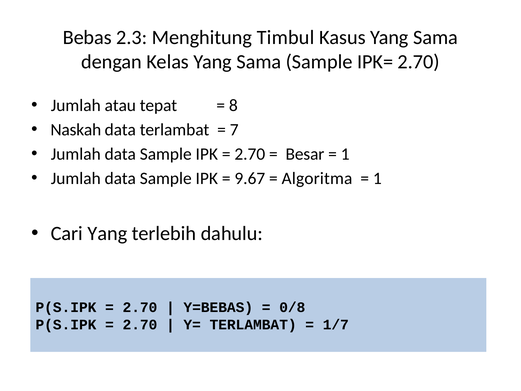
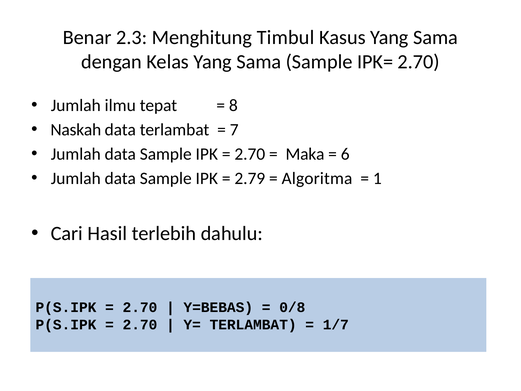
Bebas: Bebas -> Benar
atau: atau -> ilmu
Besar: Besar -> Maka
1 at (345, 154): 1 -> 6
9.67: 9.67 -> 2.79
Cari Yang: Yang -> Hasil
